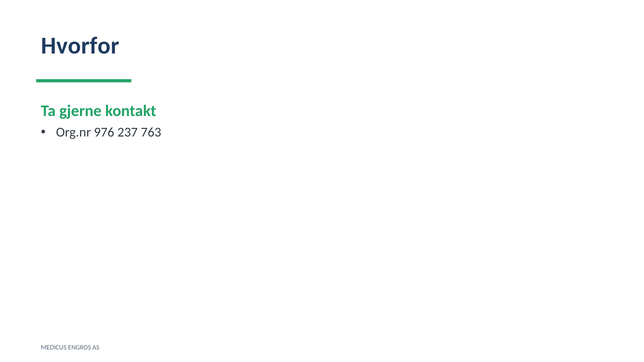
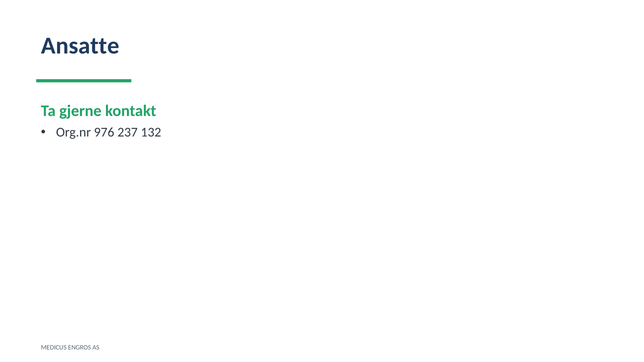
Hvorfor: Hvorfor -> Ansatte
763: 763 -> 132
